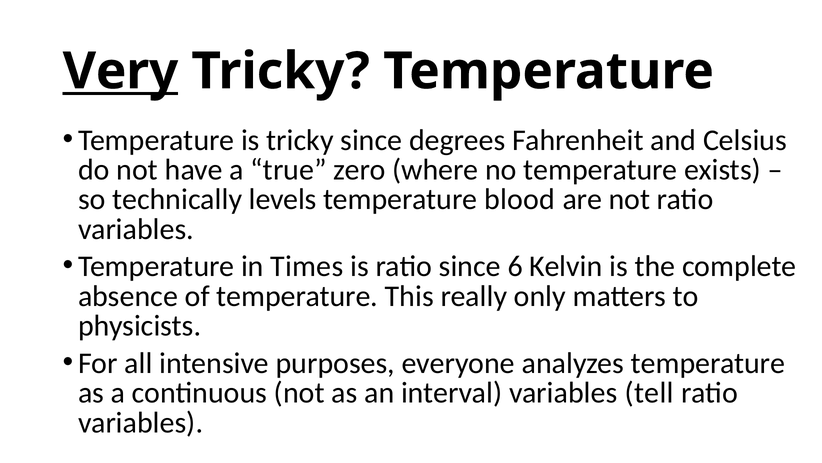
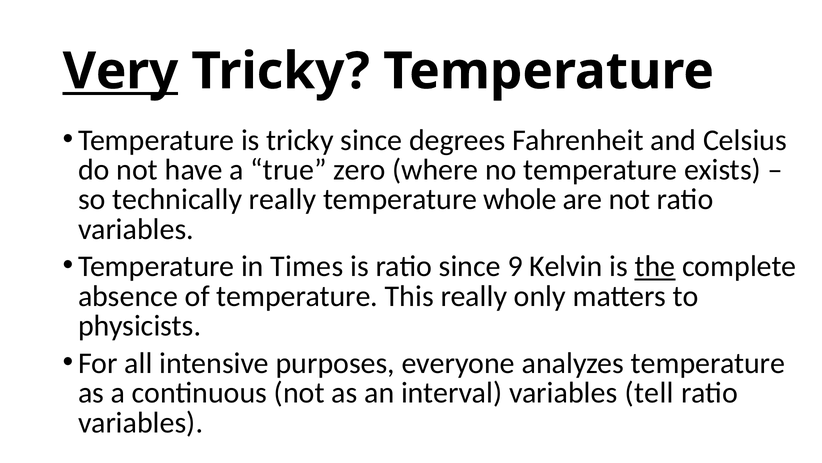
technically levels: levels -> really
blood: blood -> whole
6: 6 -> 9
the underline: none -> present
